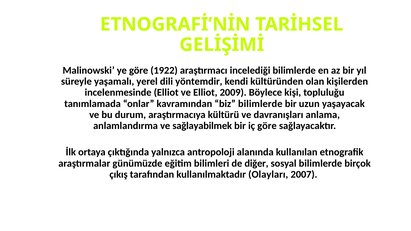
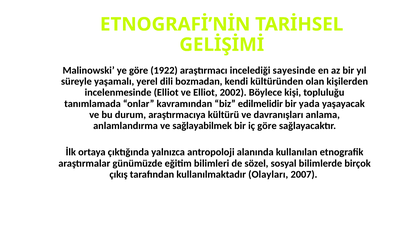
incelediği bilimlerde: bilimlerde -> sayesinde
yöntemdir: yöntemdir -> bozmadan
2009: 2009 -> 2002
biz bilimlerde: bilimlerde -> edilmelidir
uzun: uzun -> yada
diğer: diğer -> sözel
